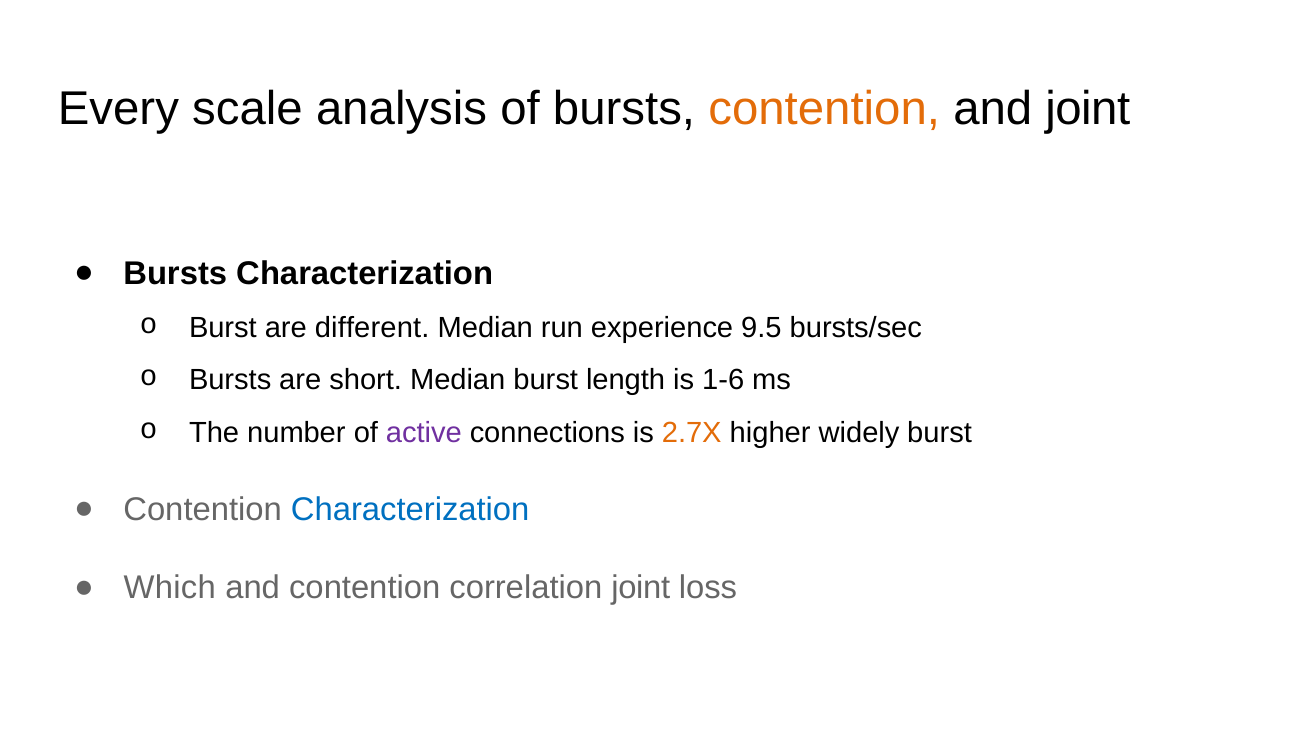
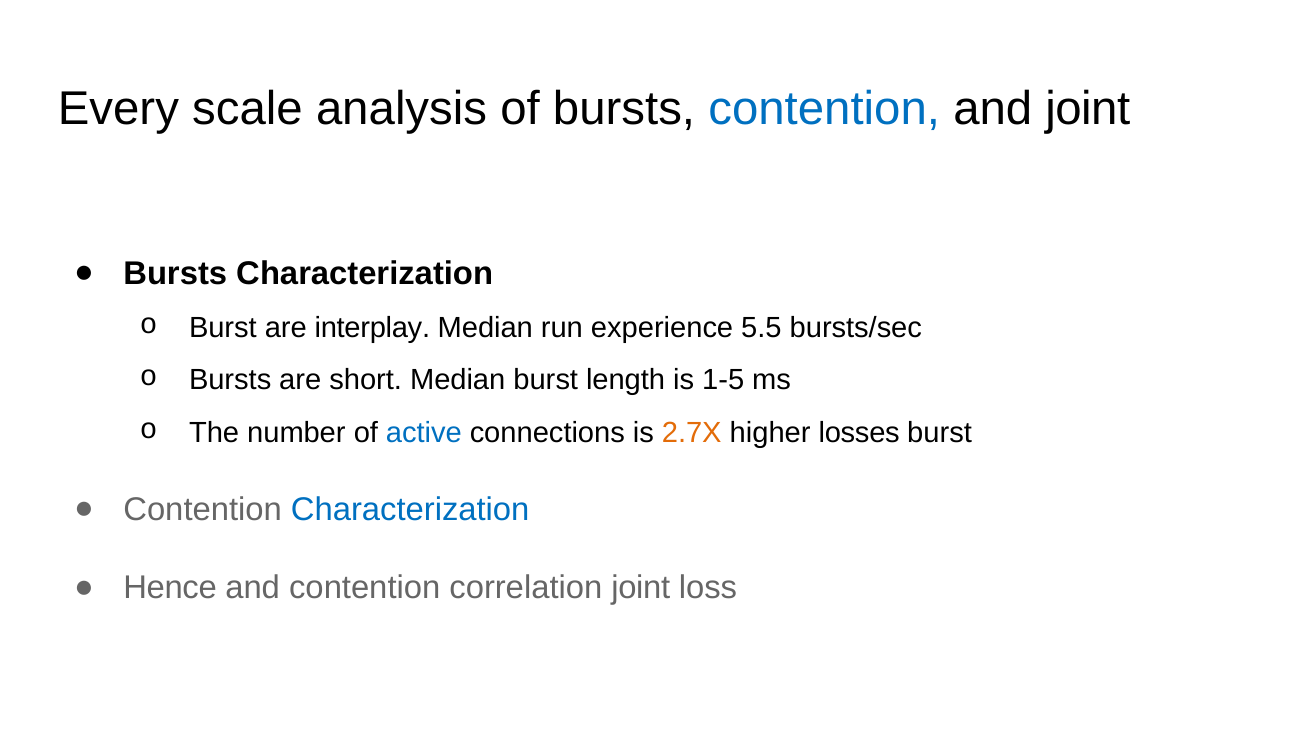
contention at (824, 109) colour: orange -> blue
different: different -> interplay
9.5: 9.5 -> 5.5
1-6: 1-6 -> 1-5
active colour: purple -> blue
widely: widely -> losses
Which: Which -> Hence
